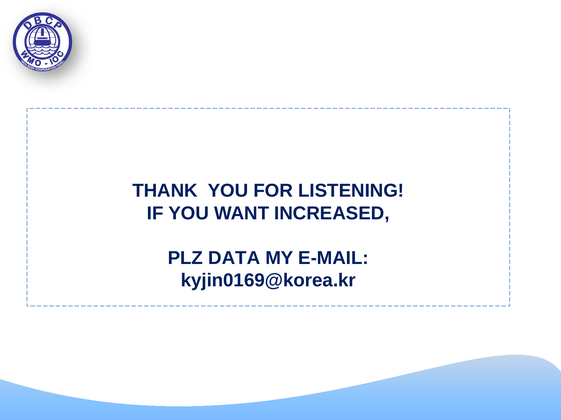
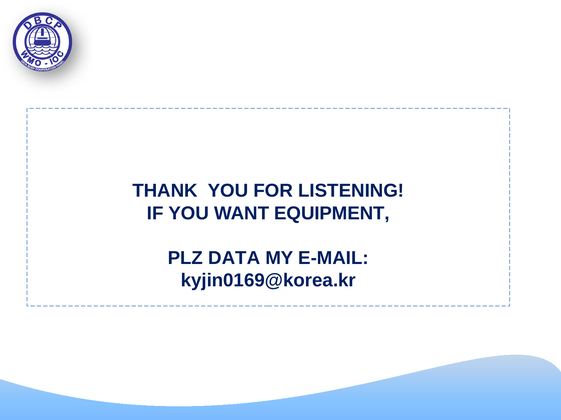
INCREASED: INCREASED -> EQUIPMENT
